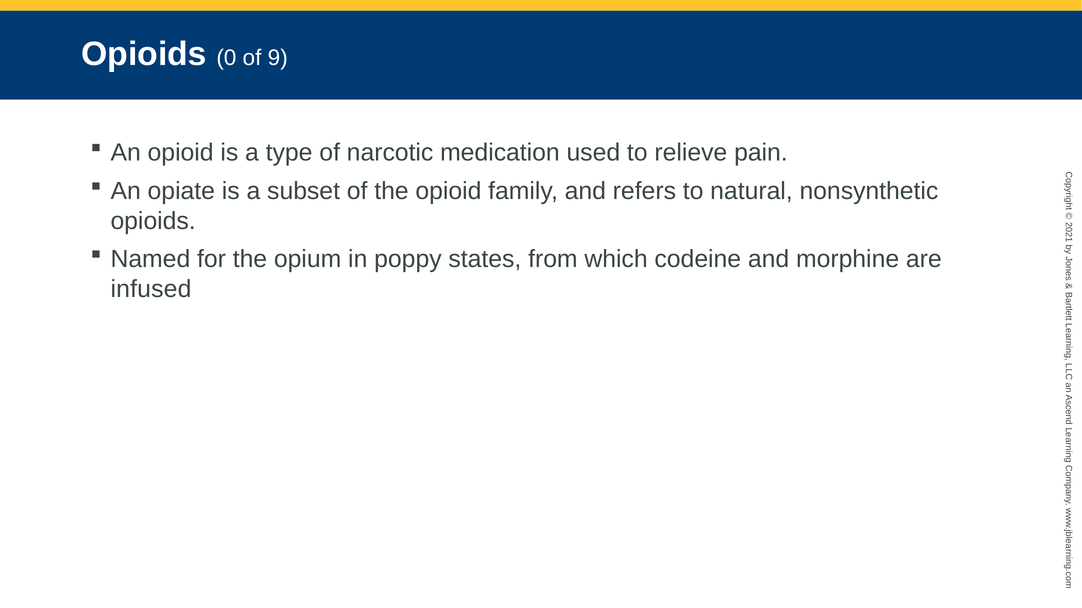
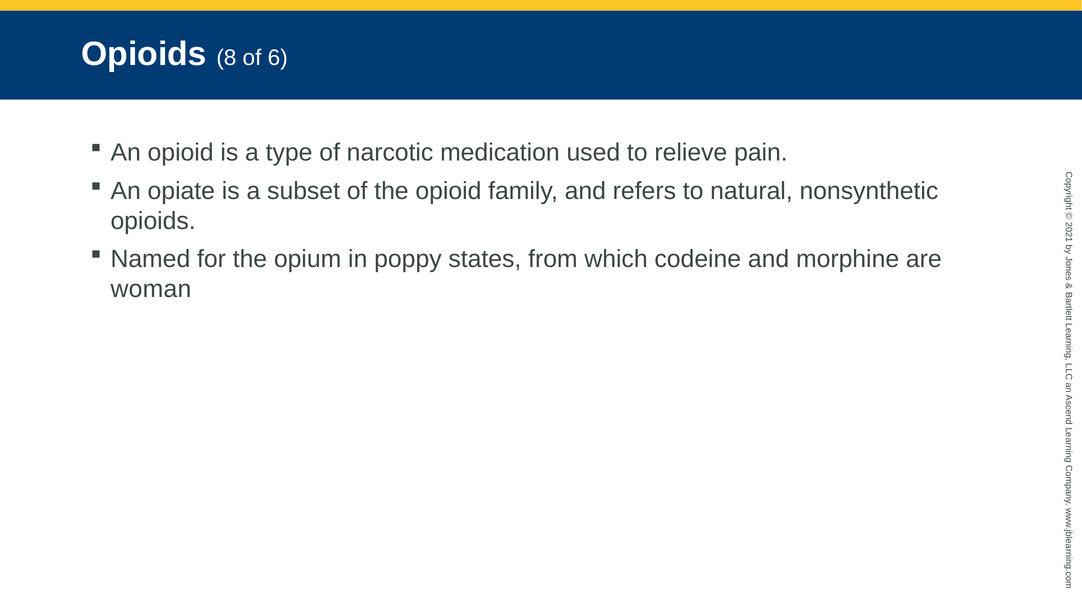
Opioids 0: 0 -> 8
9: 9 -> 6
infused: infused -> woman
